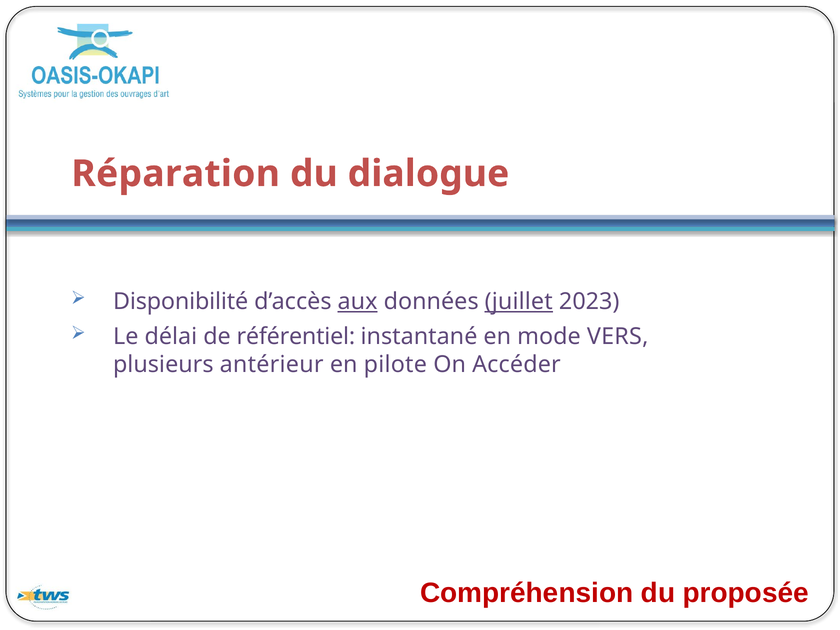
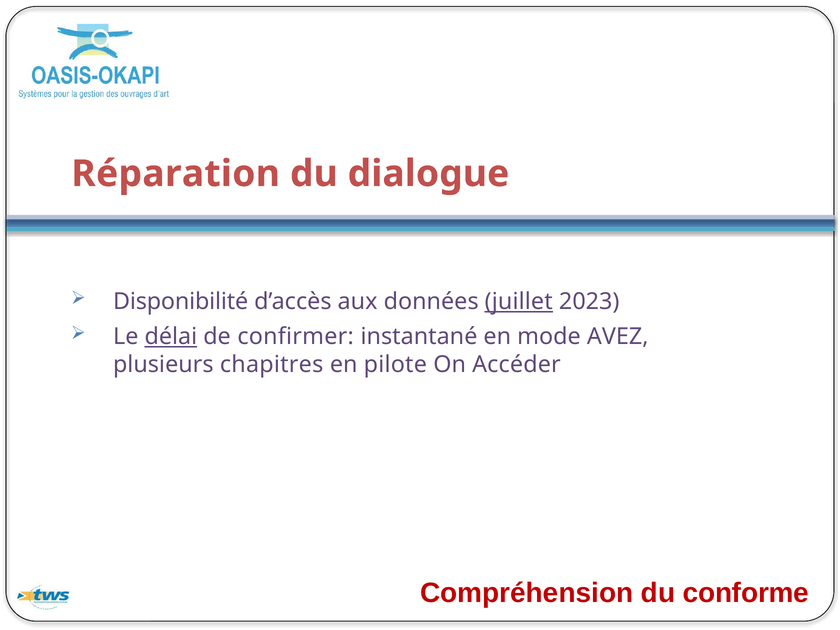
aux underline: present -> none
délai underline: none -> present
référentiel: référentiel -> confirmer
VERS: VERS -> AVEZ
antérieur: antérieur -> chapitres
proposée: proposée -> conforme
